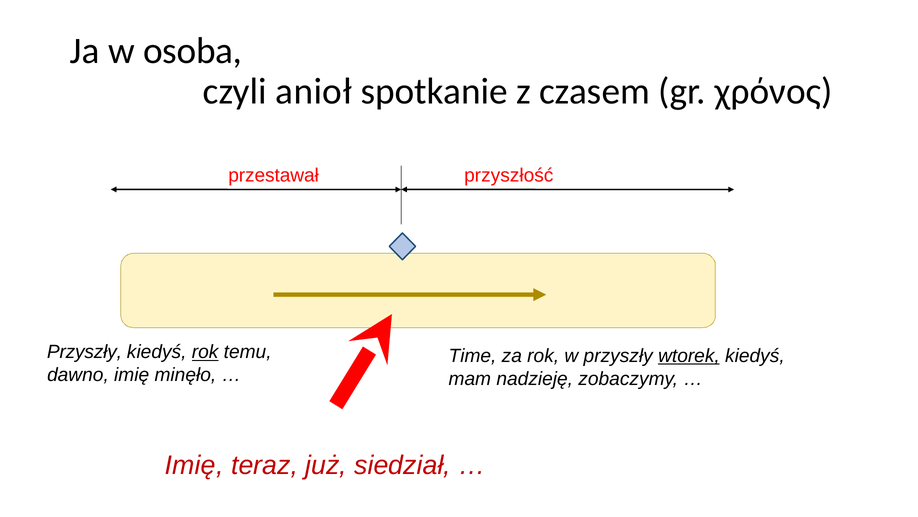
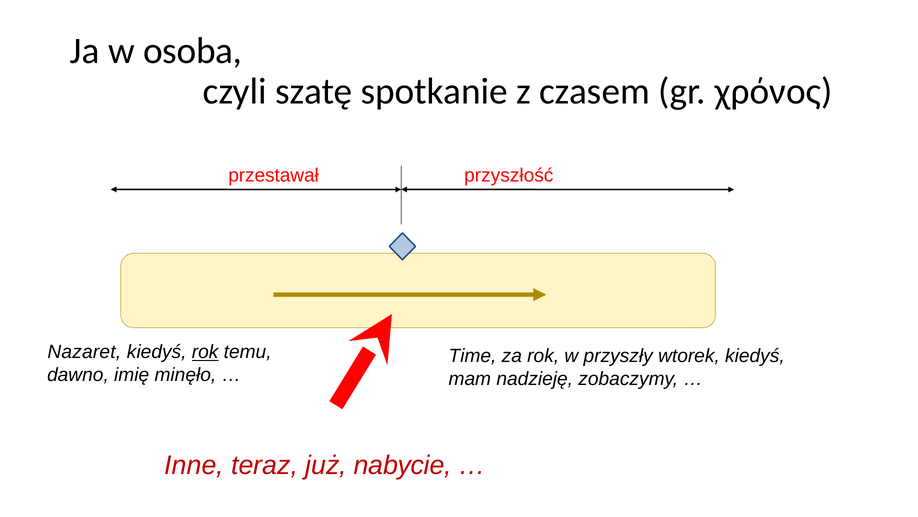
anioł: anioł -> szatę
Przyszły at (84, 352): Przyszły -> Nazaret
wtorek underline: present -> none
Imię at (194, 465): Imię -> Inne
siedział: siedział -> nabycie
